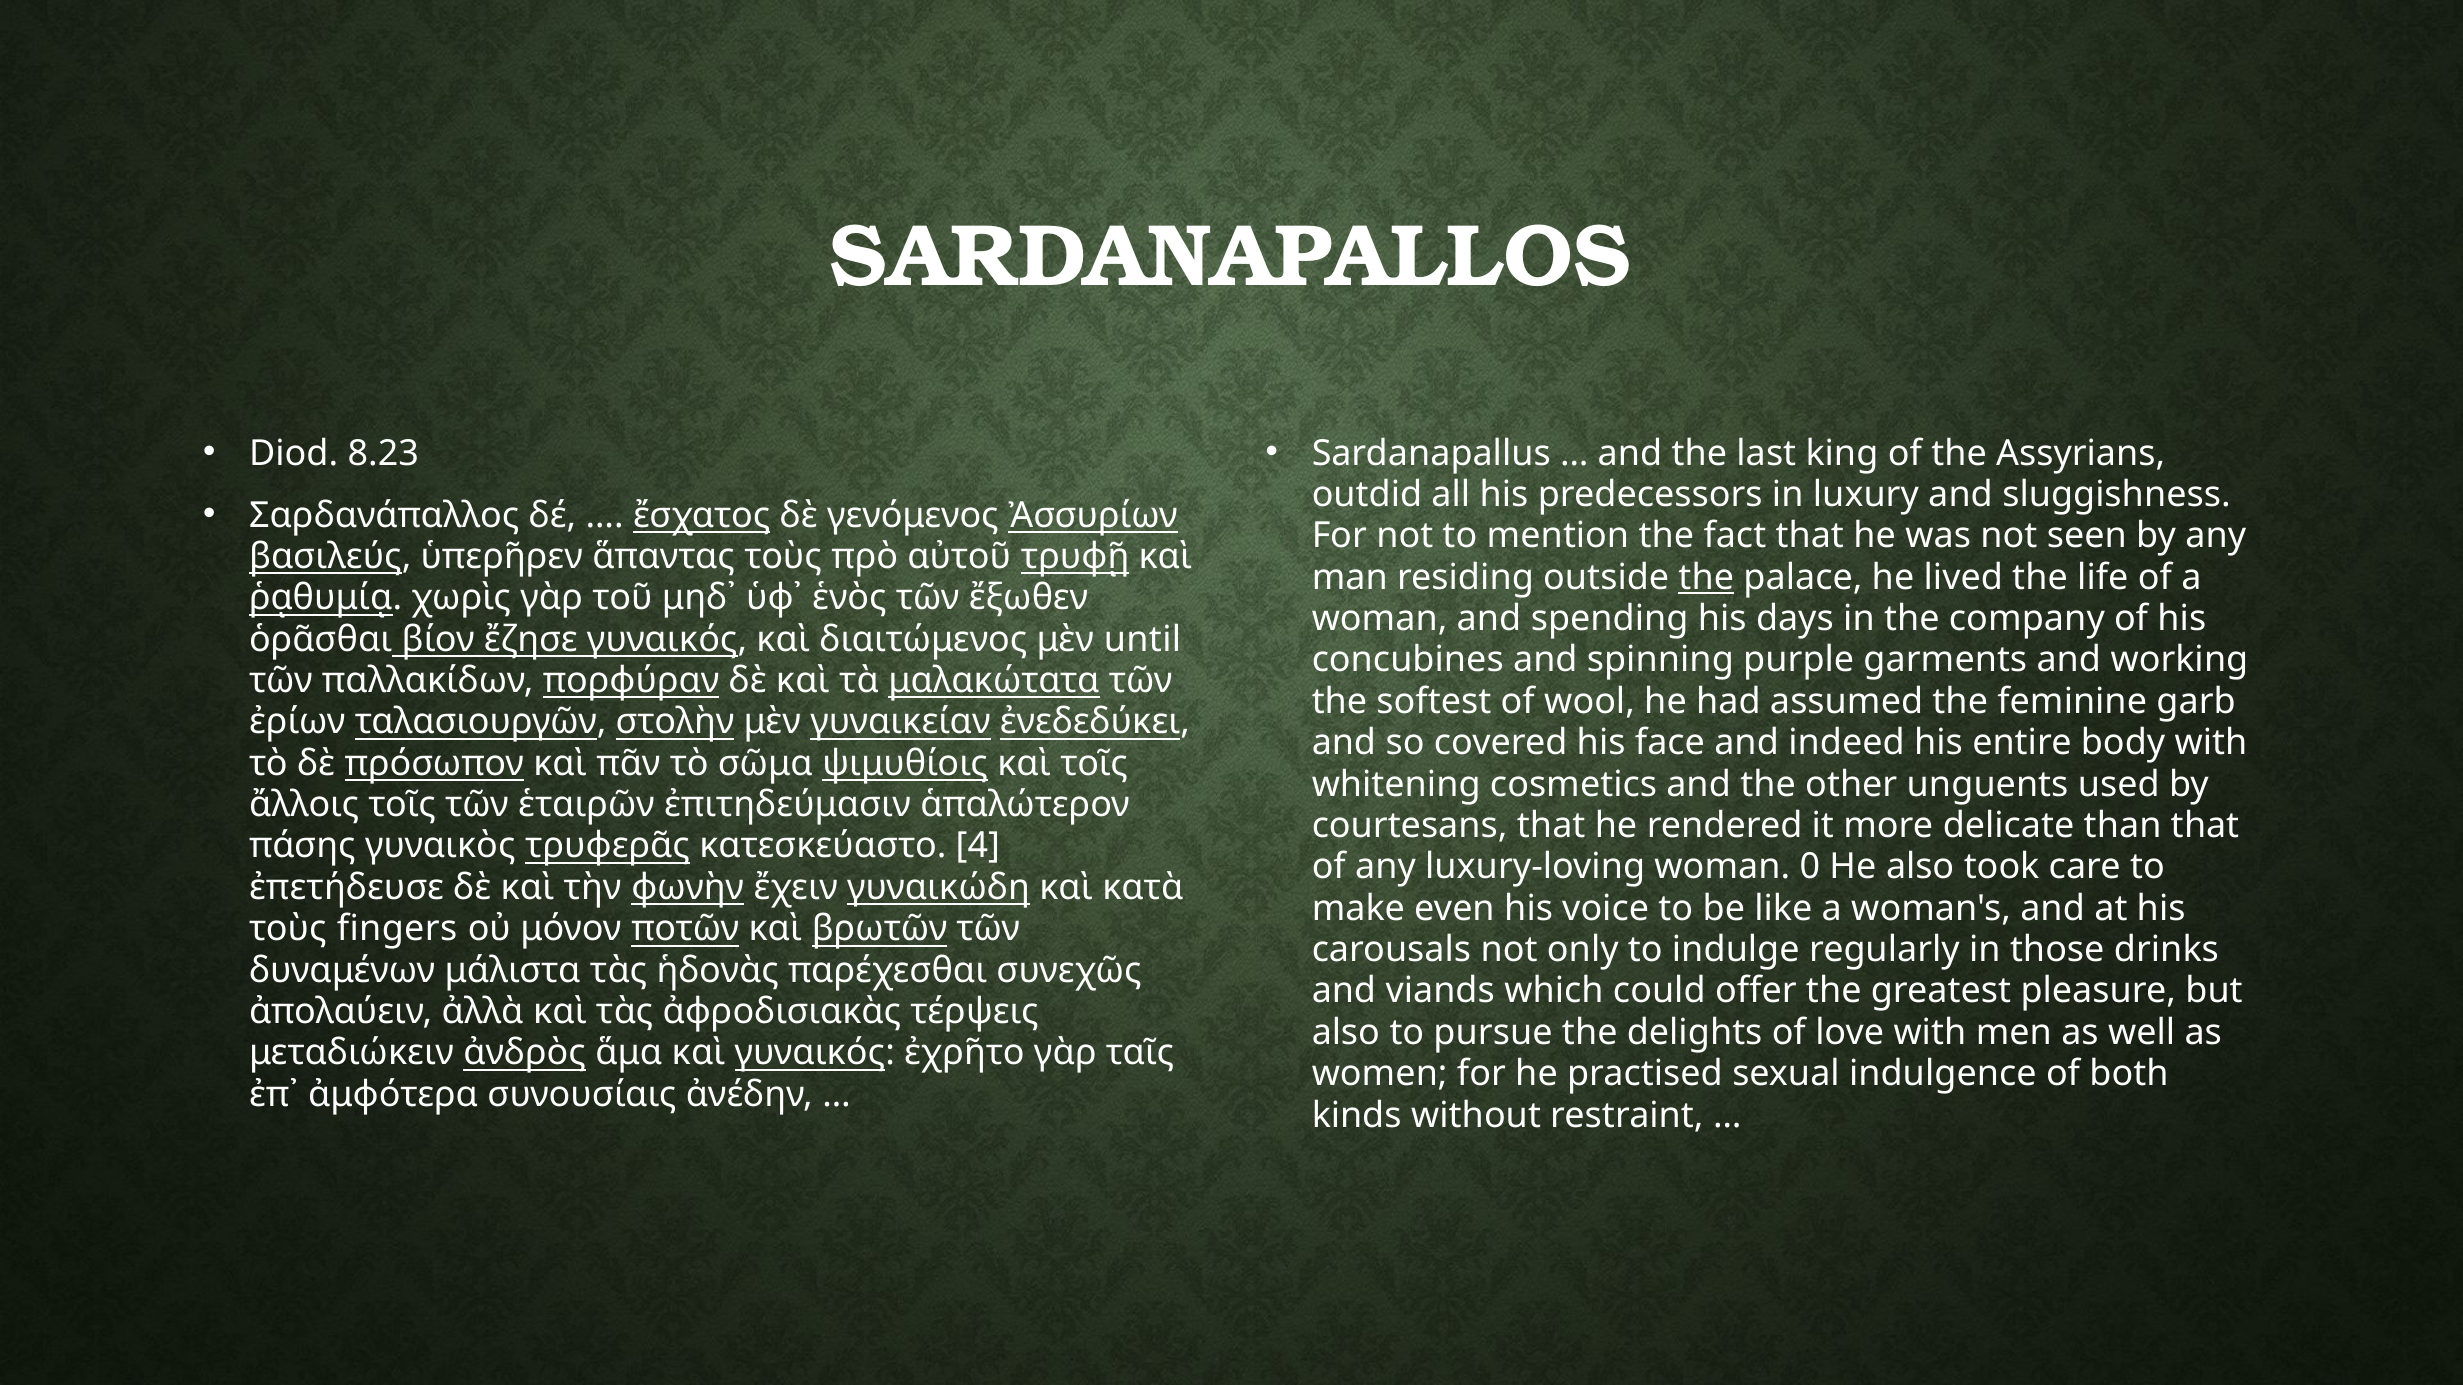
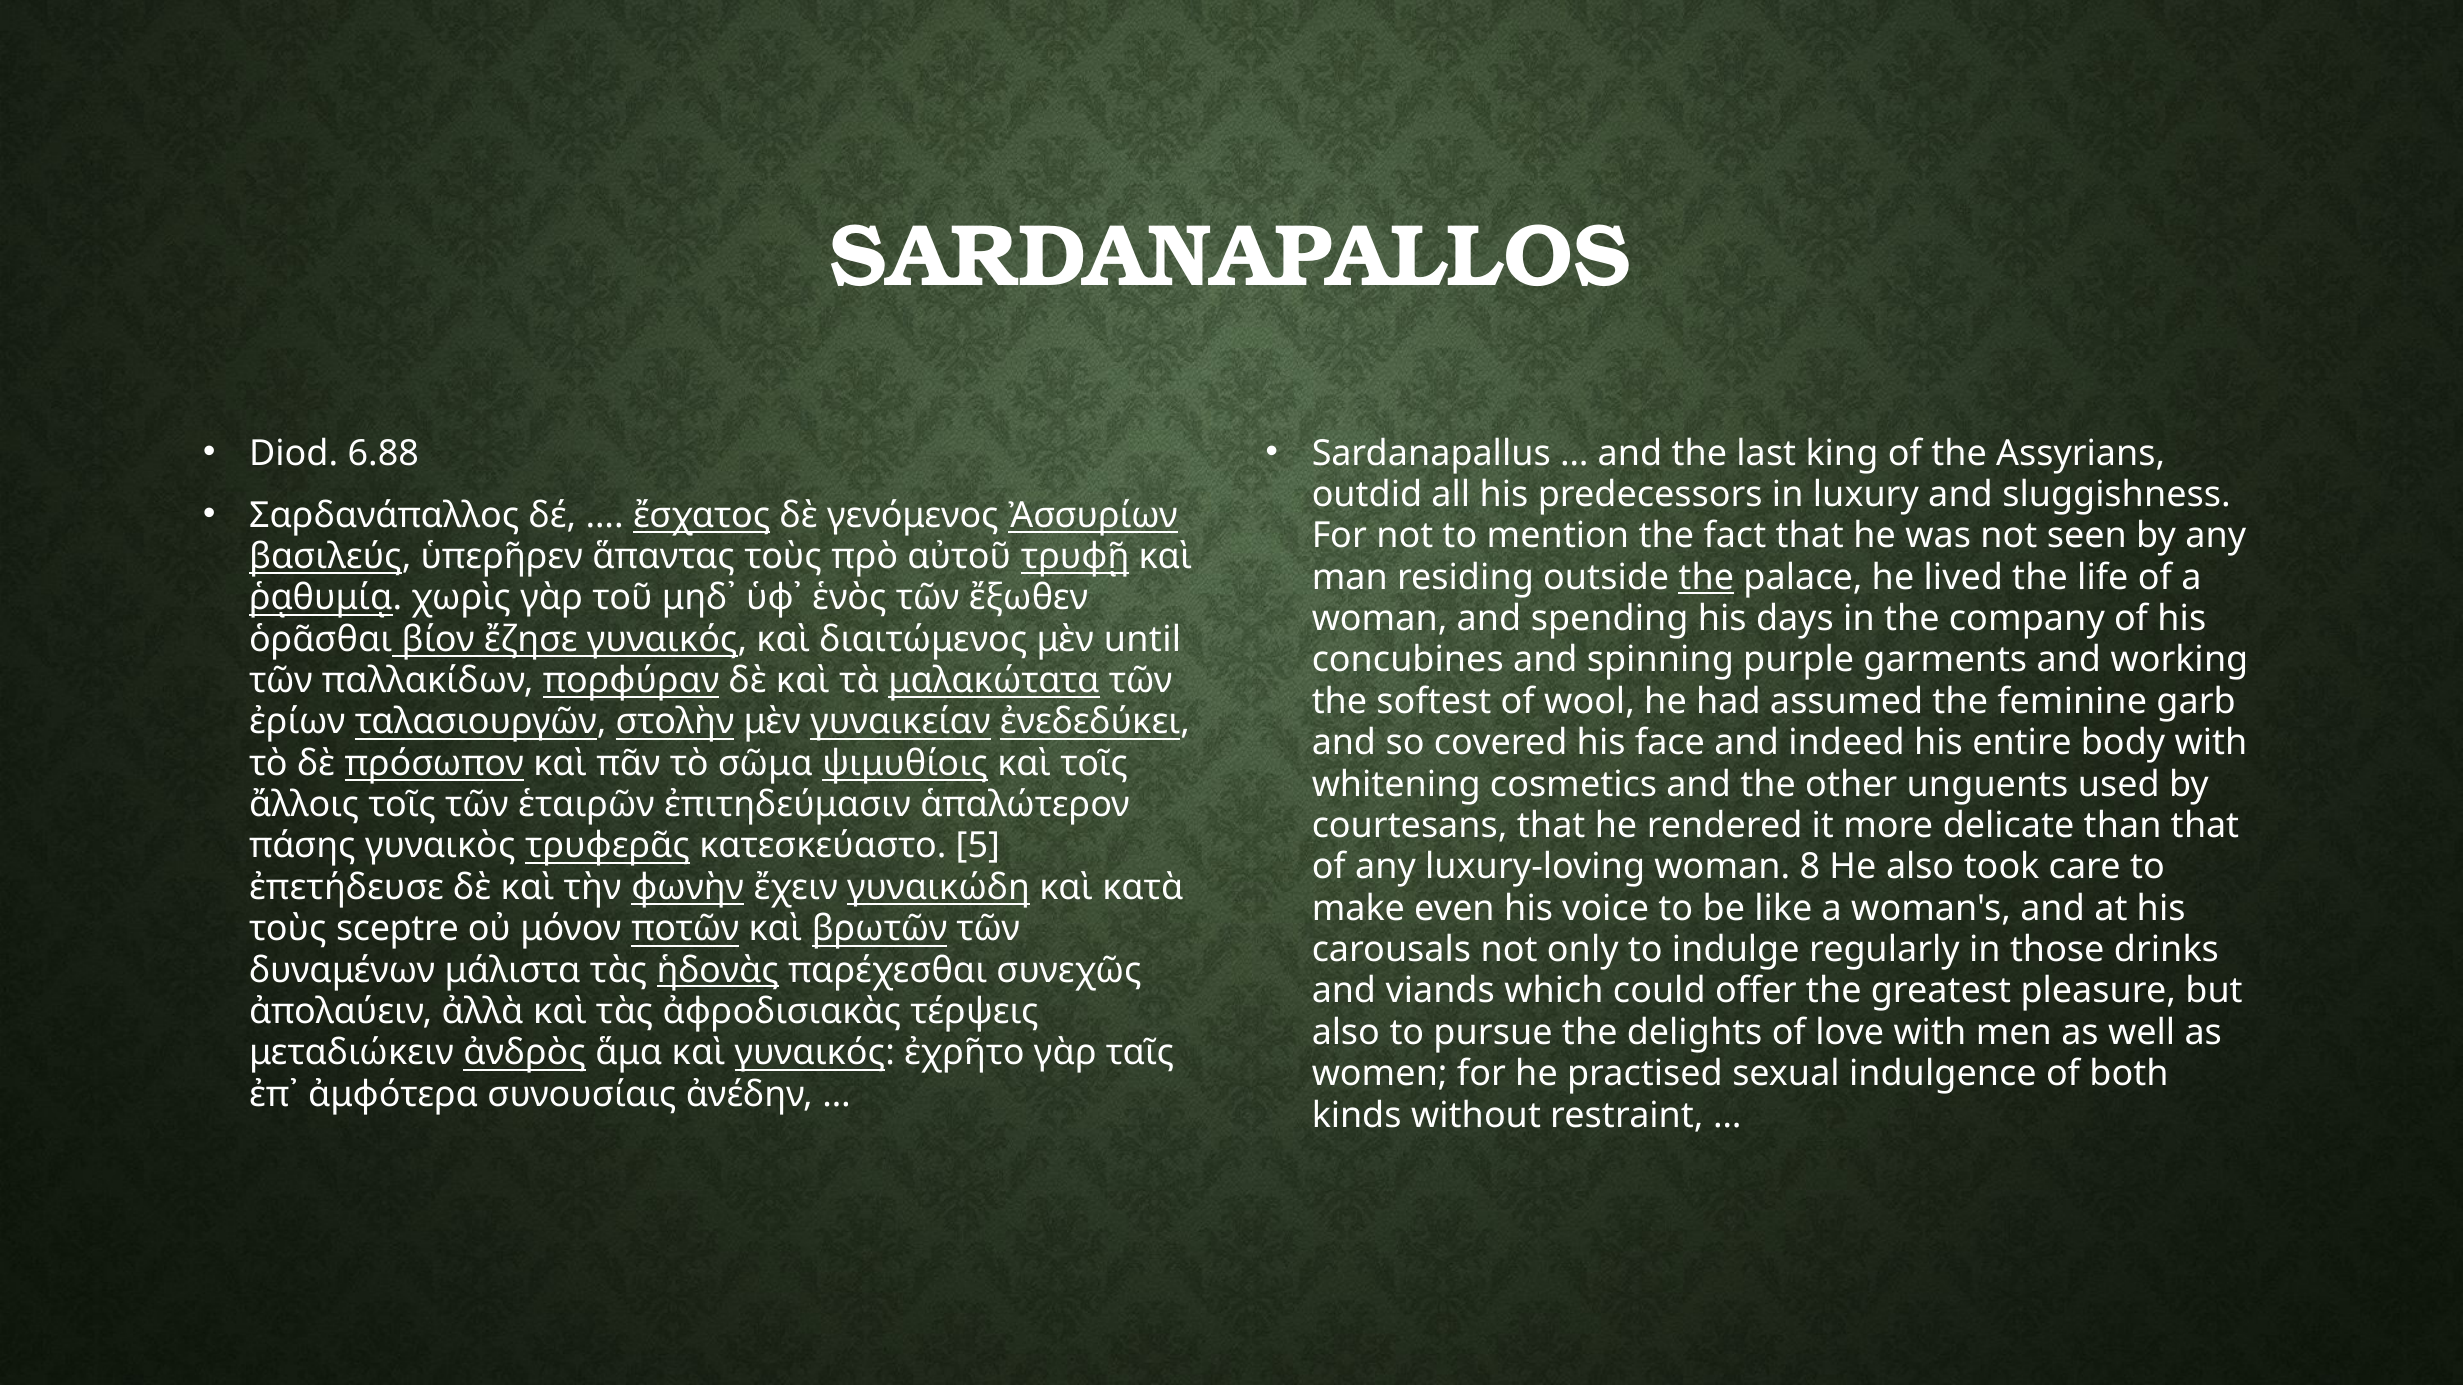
8.23: 8.23 -> 6.88
4: 4 -> 5
0: 0 -> 8
fingers: fingers -> sceptre
ἡδονὰς underline: none -> present
